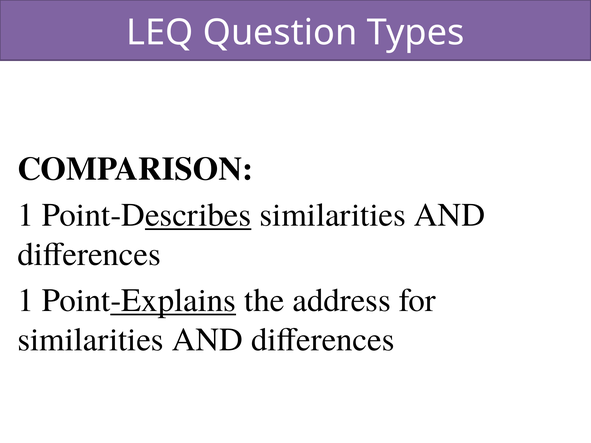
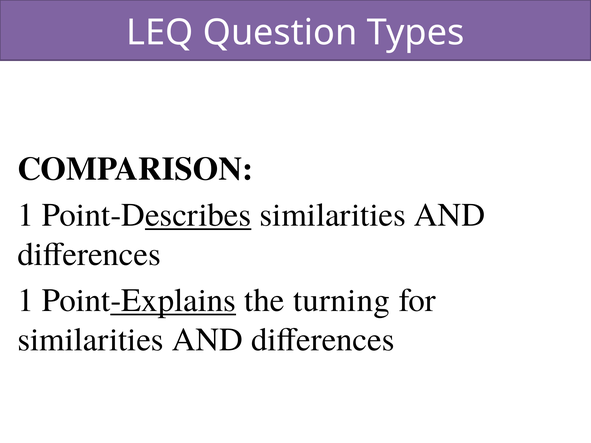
address: address -> turning
